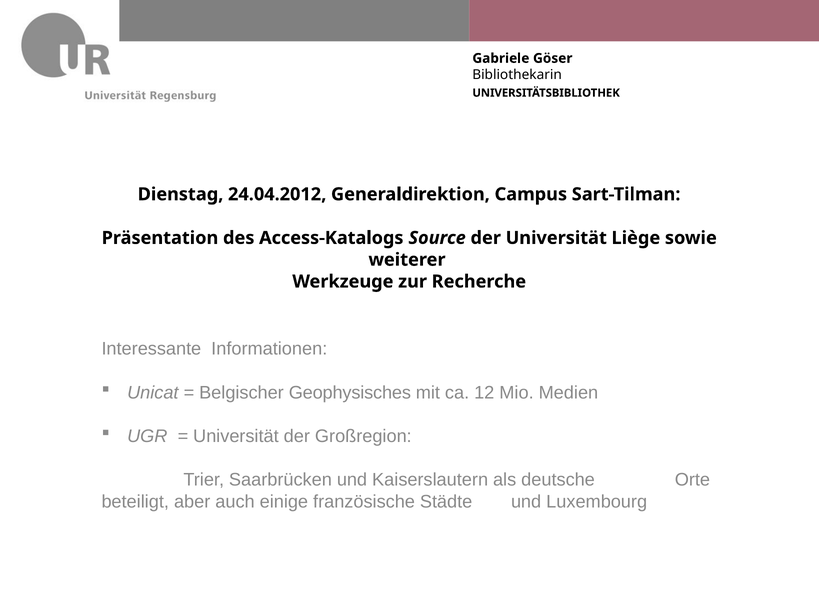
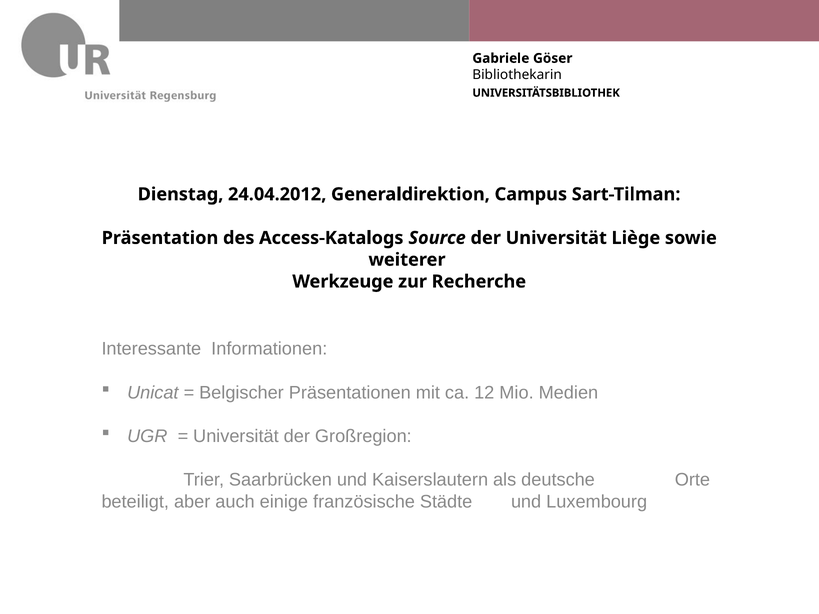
Geophysisches: Geophysisches -> Präsentationen
